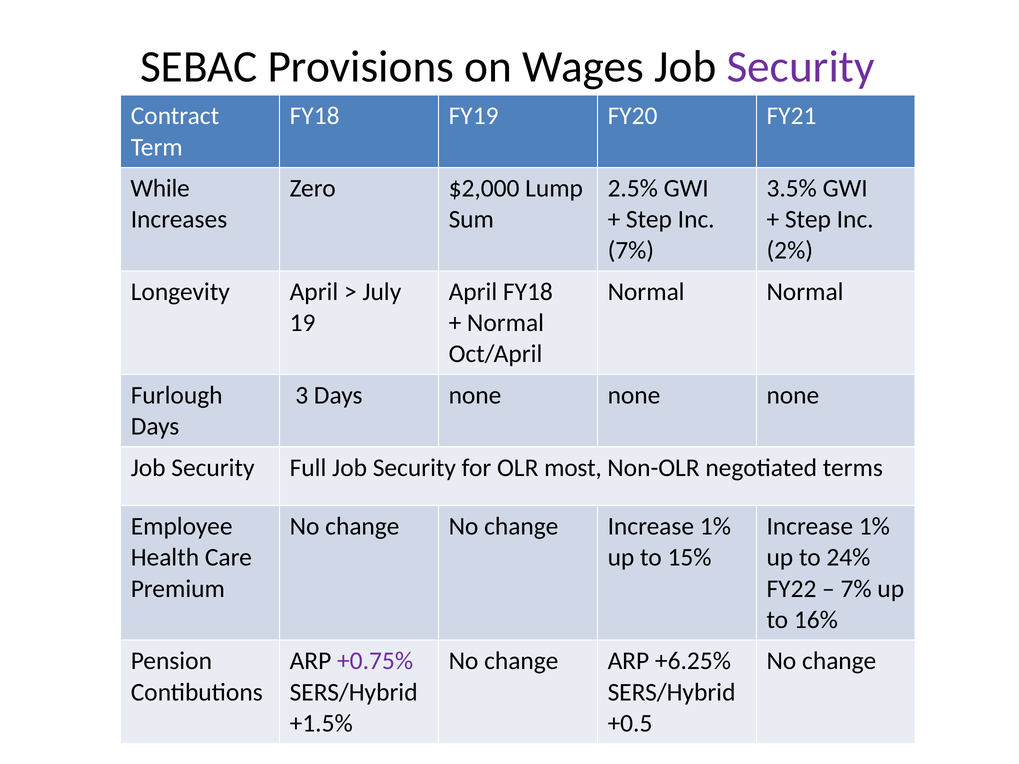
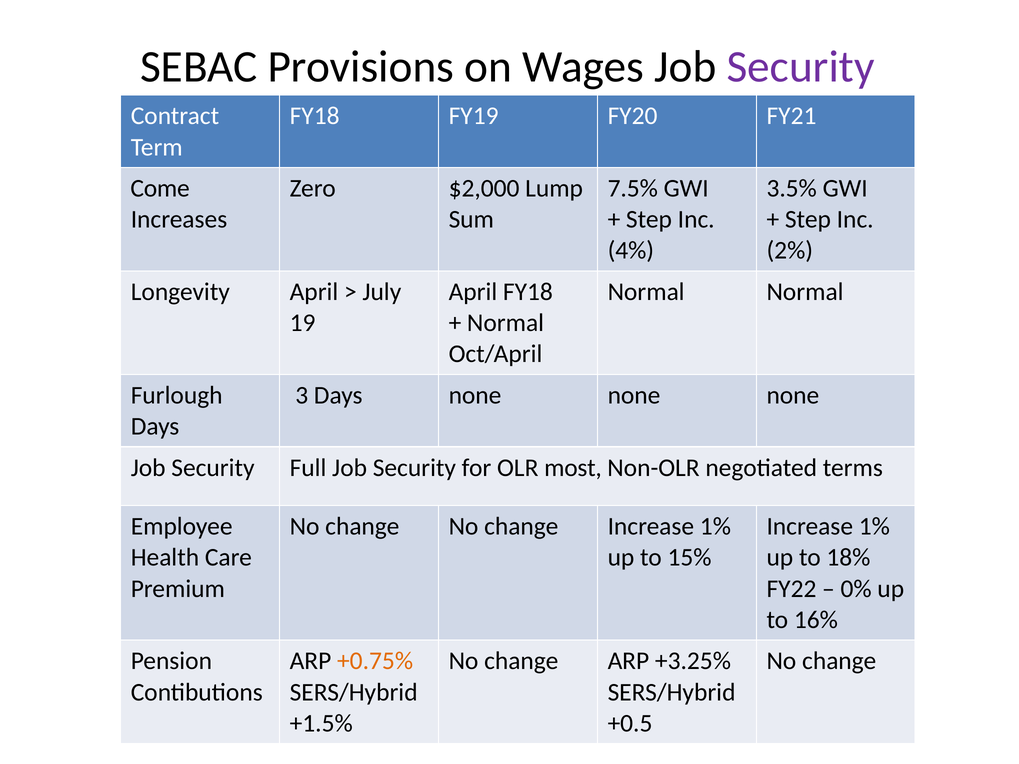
While: While -> Come
2.5%: 2.5% -> 7.5%
7% at (631, 251): 7% -> 4%
24%: 24% -> 18%
7% at (856, 589): 7% -> 0%
+0.75% colour: purple -> orange
+6.25%: +6.25% -> +3.25%
